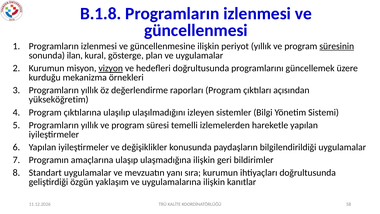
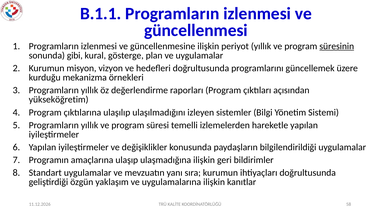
B.1.8: B.1.8 -> B.1.1
ilan: ilan -> gibi
vizyon underline: present -> none
